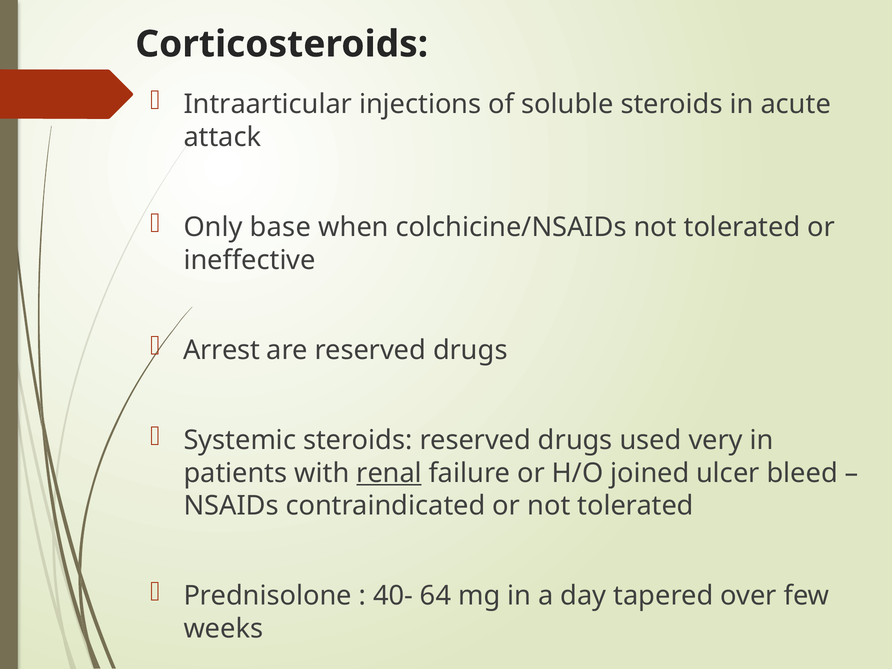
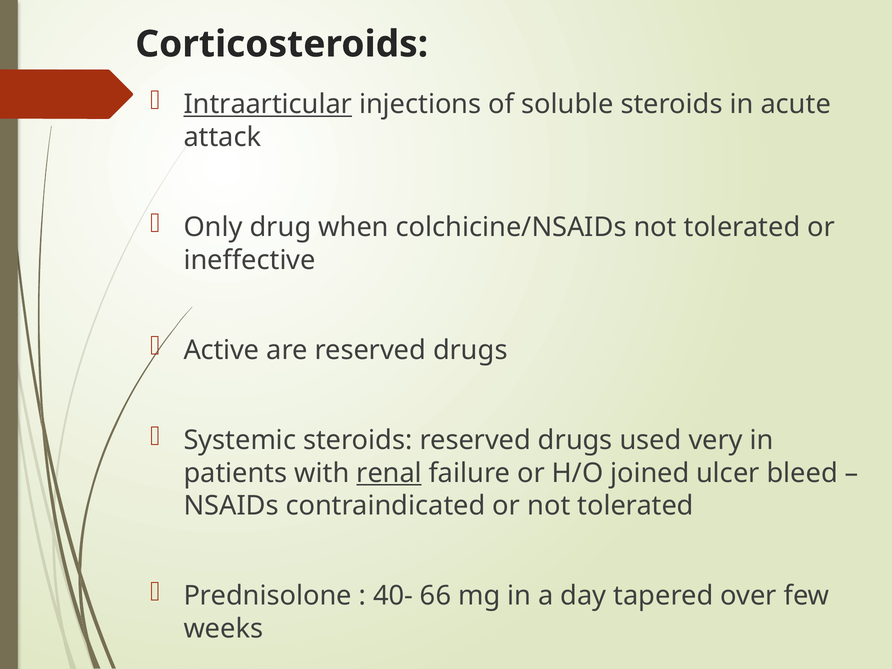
Intraarticular underline: none -> present
base: base -> drug
Arrest: Arrest -> Active
64: 64 -> 66
